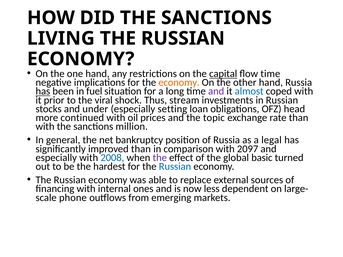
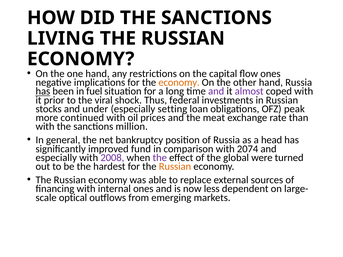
capital underline: present -> none
flow time: time -> ones
almost colour: blue -> purple
stream: stream -> federal
head: head -> peak
topic: topic -> meat
legal: legal -> head
improved than: than -> fund
2097: 2097 -> 2074
2008 colour: blue -> purple
basic: basic -> were
Russian at (175, 167) colour: blue -> orange
phone: phone -> optical
